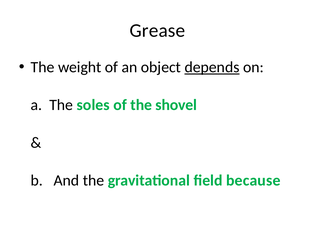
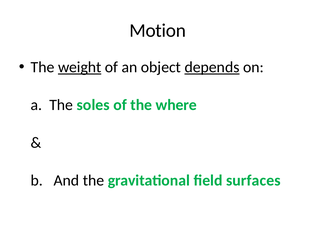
Grease: Grease -> Motion
weight underline: none -> present
shovel: shovel -> where
because: because -> surfaces
